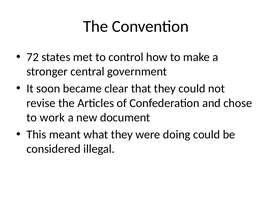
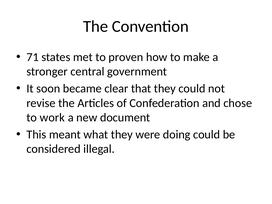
72: 72 -> 71
control: control -> proven
